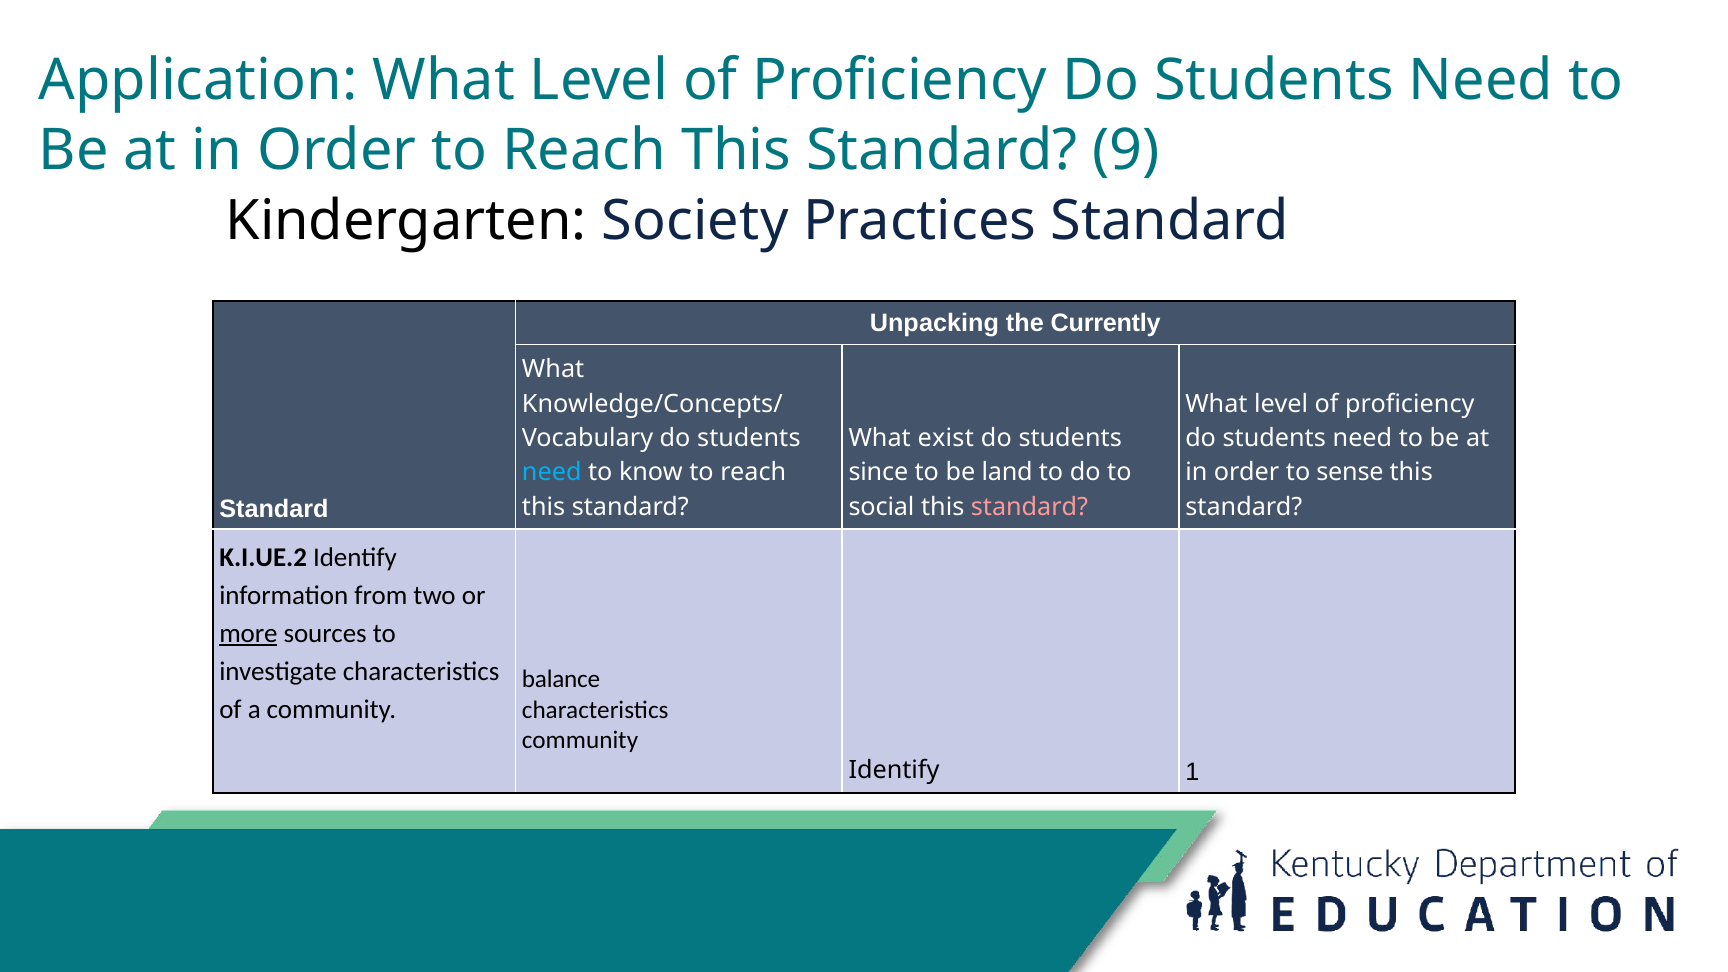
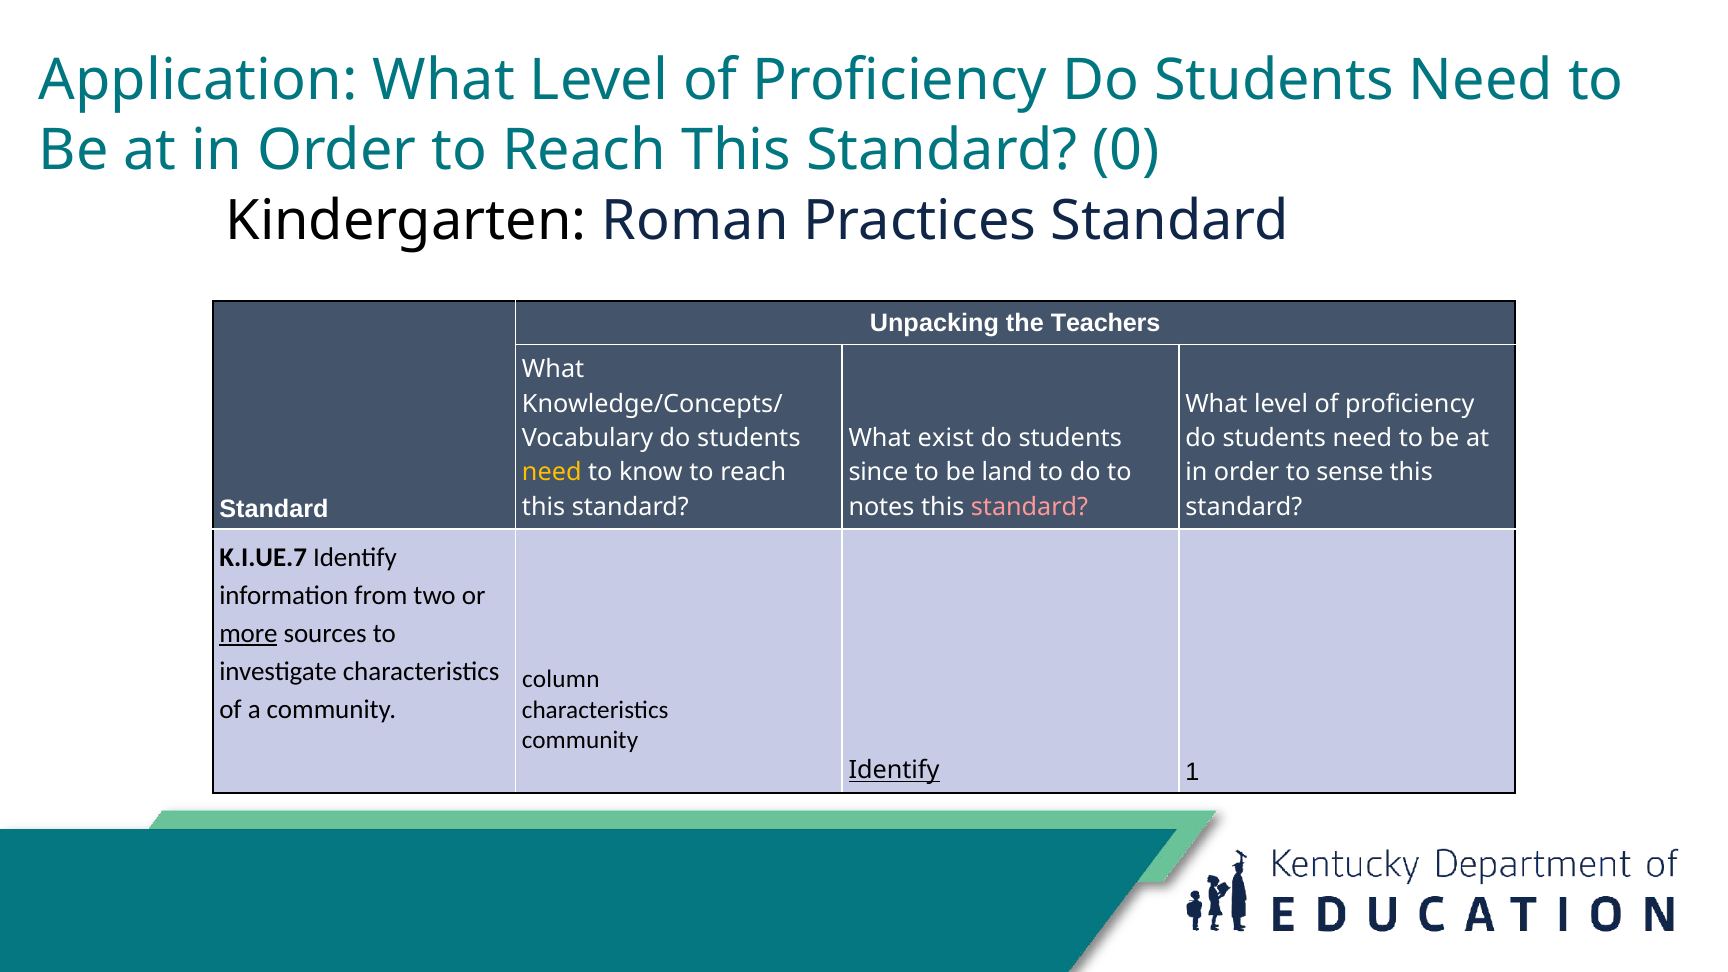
9: 9 -> 0
Society: Society -> Roman
Currently: Currently -> Teachers
need at (552, 473) colour: light blue -> yellow
social: social -> notes
K.I.UE.2: K.I.UE.2 -> K.I.UE.7
balance: balance -> column
Identify at (894, 771) underline: none -> present
